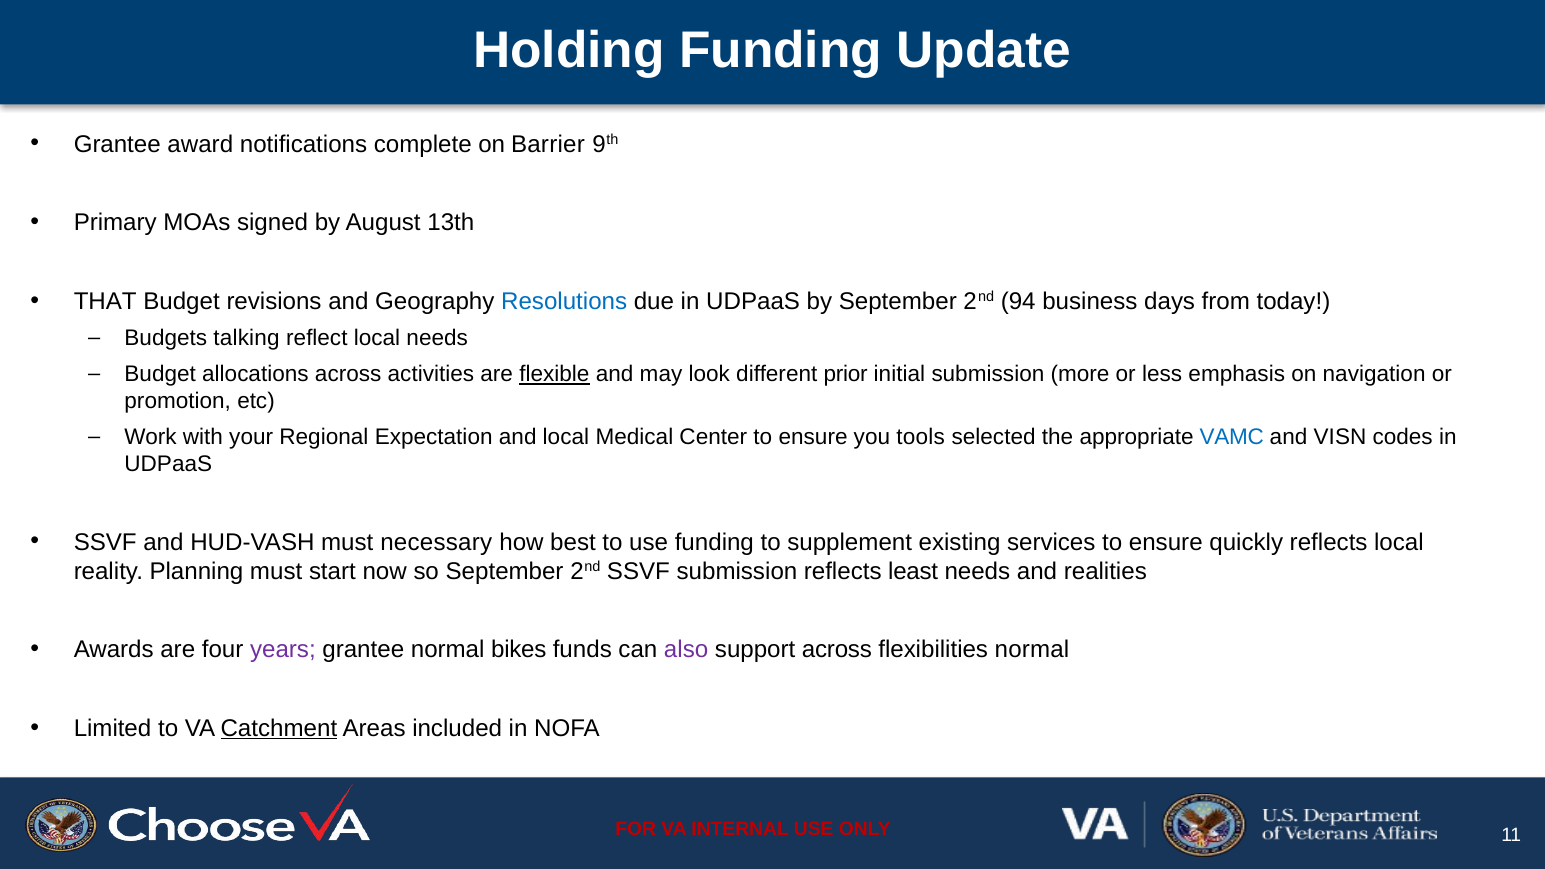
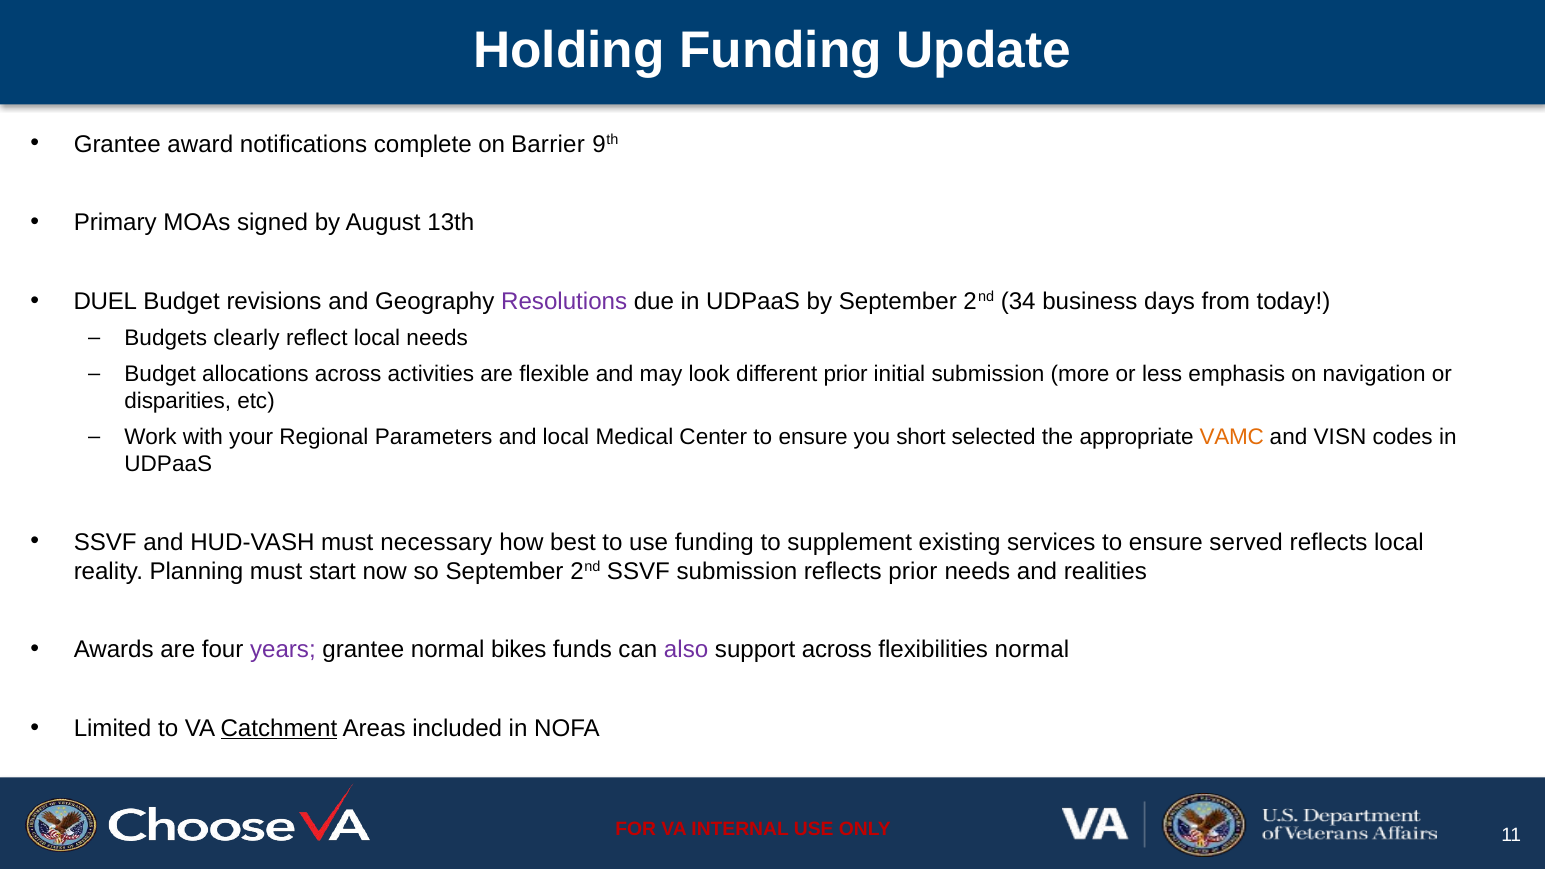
THAT: THAT -> DUEL
Resolutions colour: blue -> purple
94: 94 -> 34
talking: talking -> clearly
flexible underline: present -> none
promotion: promotion -> disparities
Expectation: Expectation -> Parameters
tools: tools -> short
VAMC colour: blue -> orange
quickly: quickly -> served
reflects least: least -> prior
